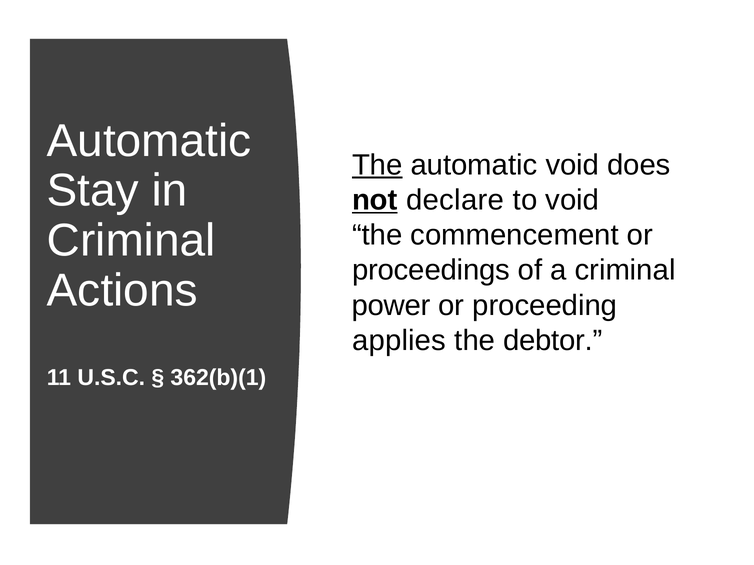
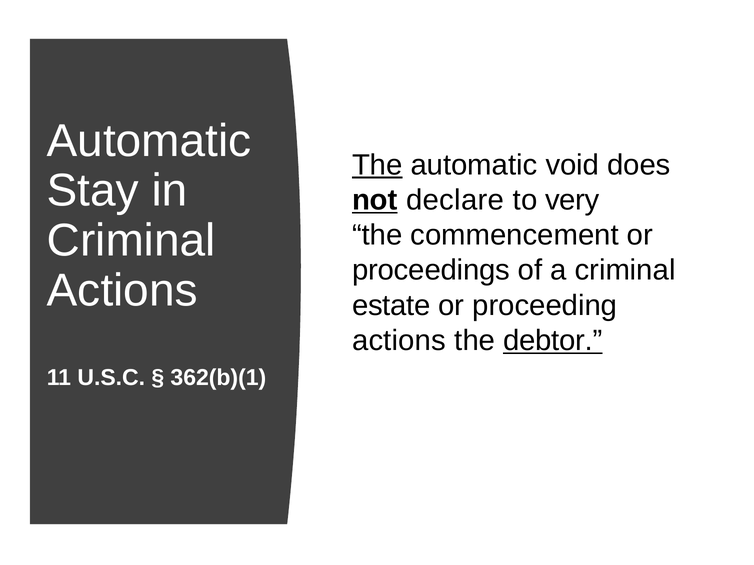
to void: void -> very
power: power -> estate
applies at (399, 341): applies -> actions
debtor underline: none -> present
